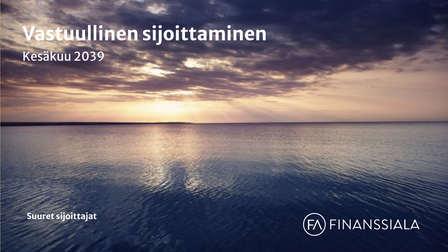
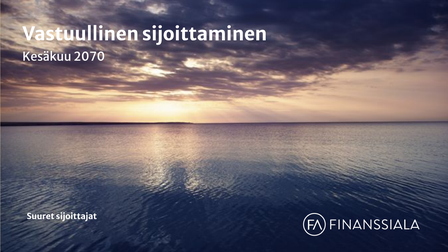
2039: 2039 -> 2070
